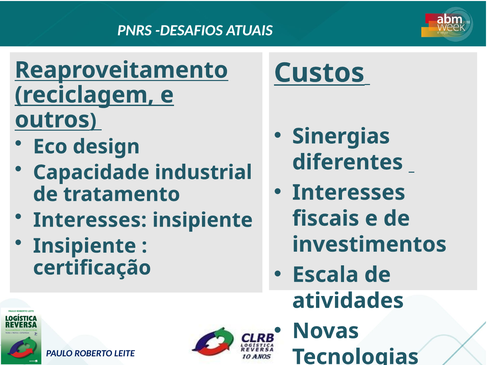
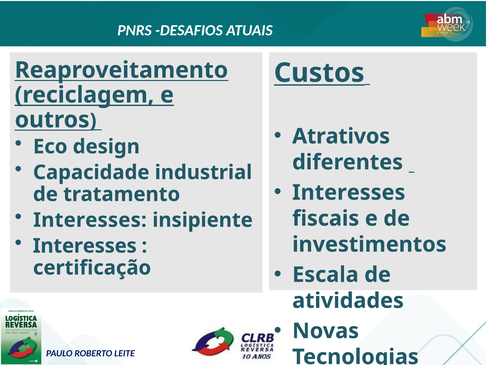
Sinergias: Sinergias -> Atrativos
Insipiente at (85, 246): Insipiente -> Interesses
